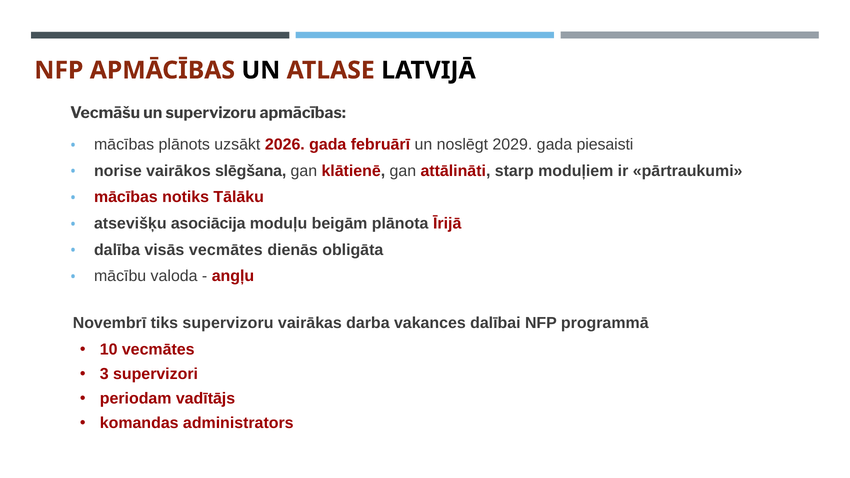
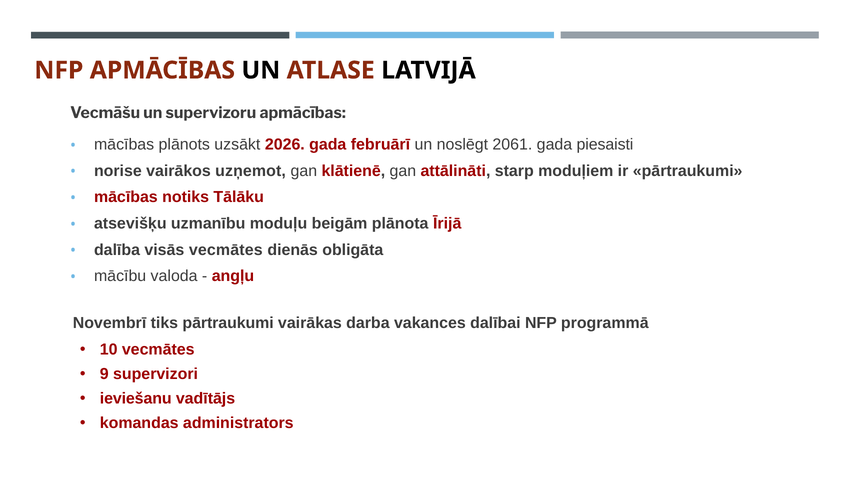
2029: 2029 -> 2061
slēgšana: slēgšana -> uzņemot
asociācija: asociācija -> uzmanību
tiks supervizoru: supervizoru -> pārtraukumi
3: 3 -> 9
periodam: periodam -> ieviešanu
